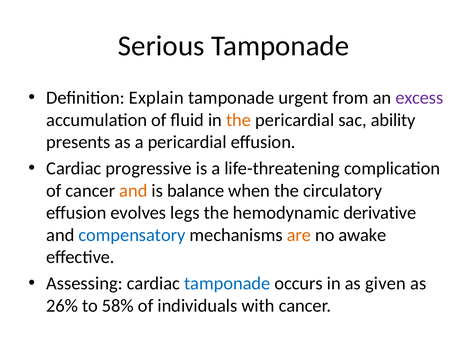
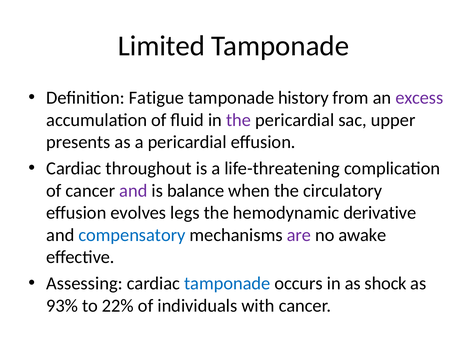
Serious: Serious -> Limited
Explain: Explain -> Fatigue
urgent: urgent -> history
the at (239, 120) colour: orange -> purple
ability: ability -> upper
progressive: progressive -> throughout
and at (133, 190) colour: orange -> purple
are colour: orange -> purple
given: given -> shock
26%: 26% -> 93%
58%: 58% -> 22%
